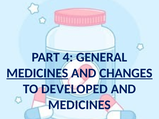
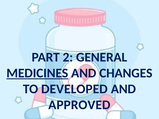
4: 4 -> 2
CHANGES underline: present -> none
MEDICINES at (79, 105): MEDICINES -> APPROVED
